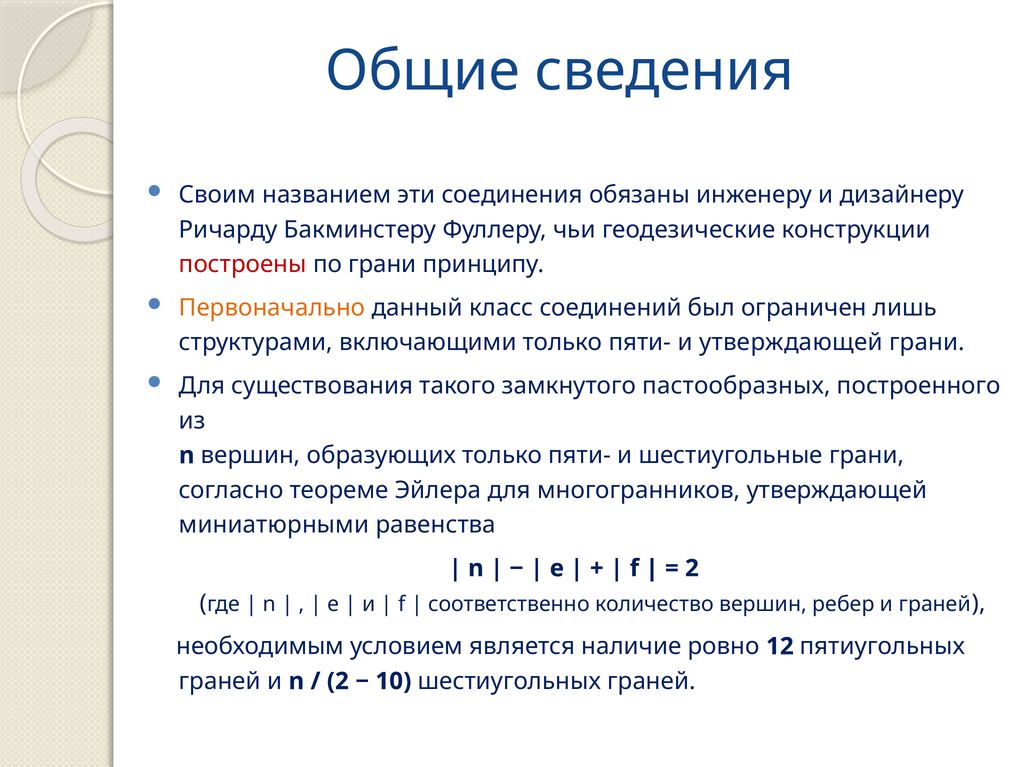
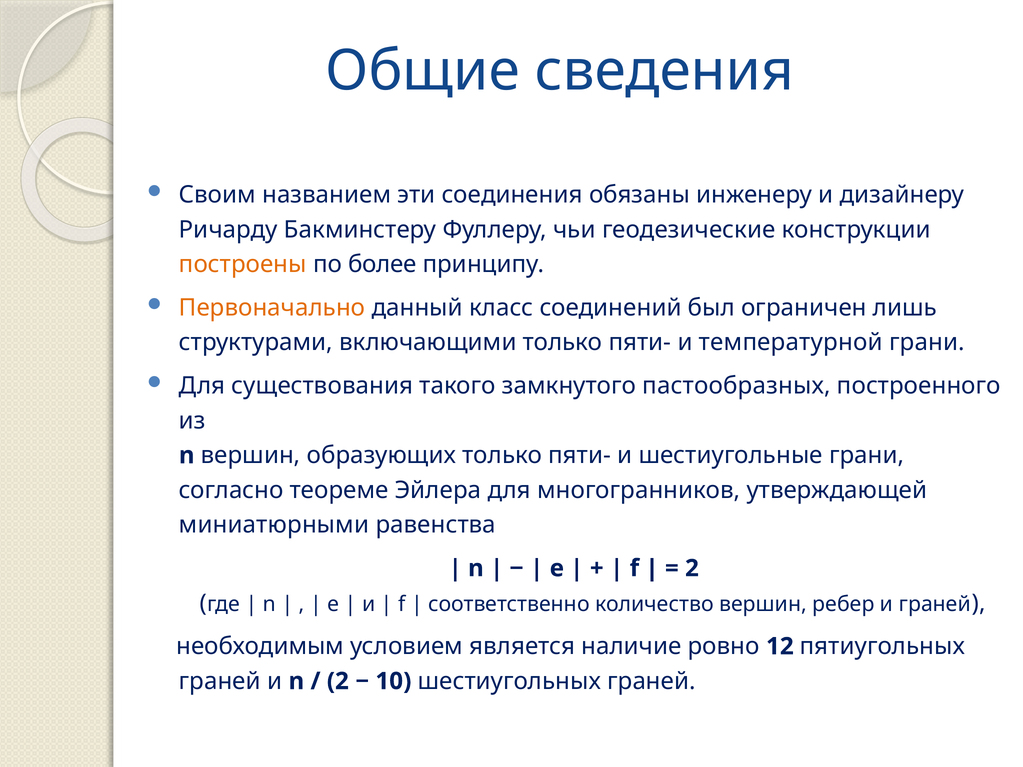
построены colour: red -> orange
по грани: грани -> более
и утверждающей: утверждающей -> температурной
